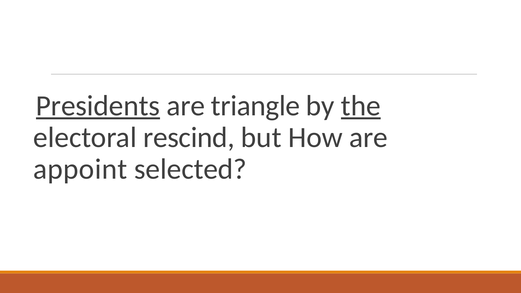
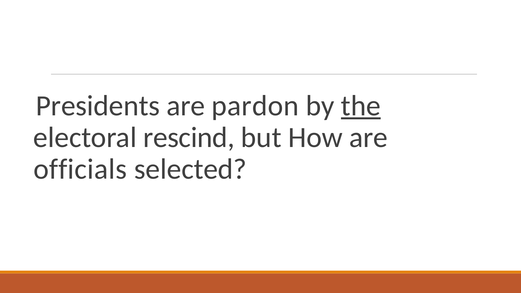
Presidents underline: present -> none
triangle: triangle -> pardon
appoint: appoint -> officials
